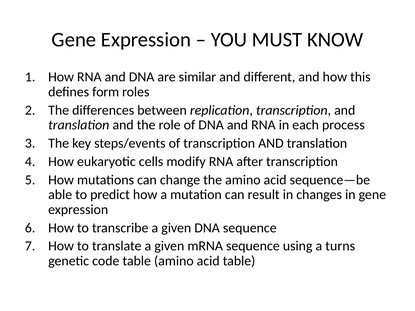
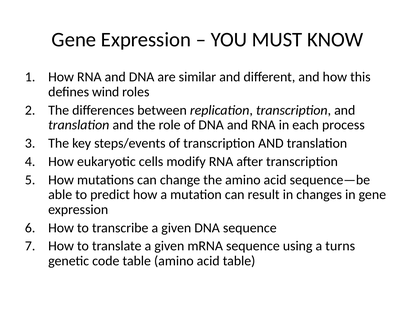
form: form -> wind
